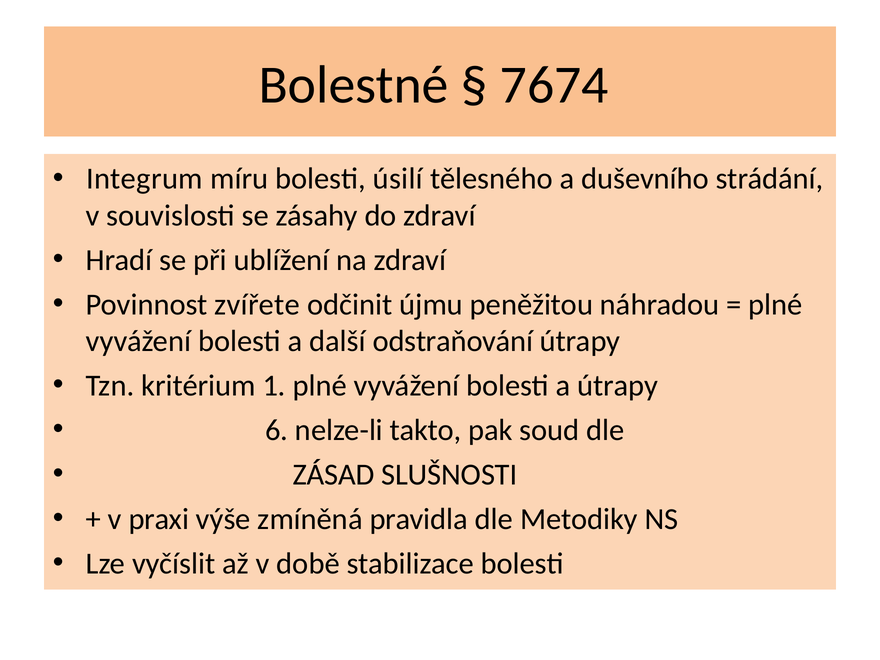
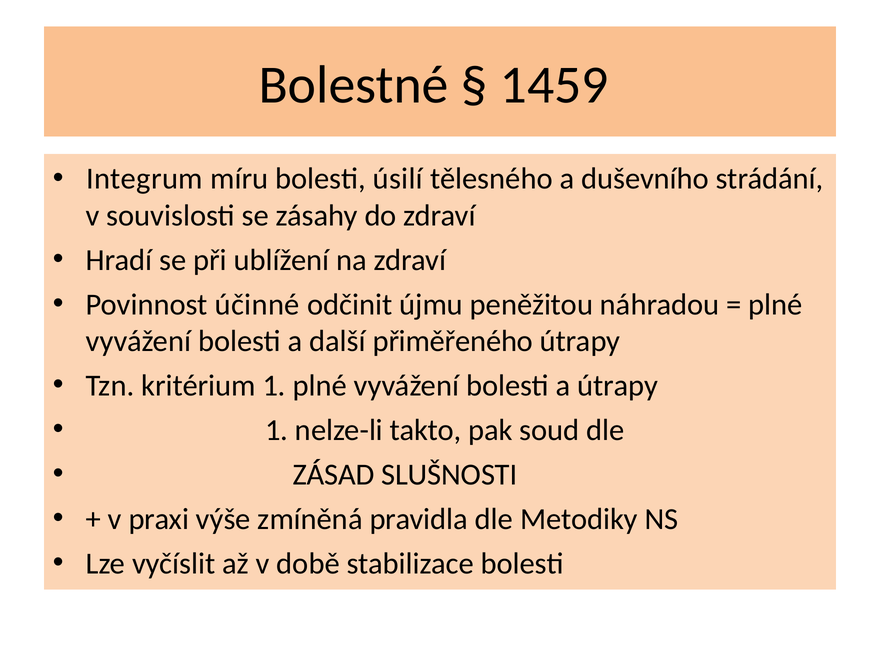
7674: 7674 -> 1459
zvířete: zvířete -> účinné
odstraňování: odstraňování -> přiměřeného
6 at (277, 430): 6 -> 1
